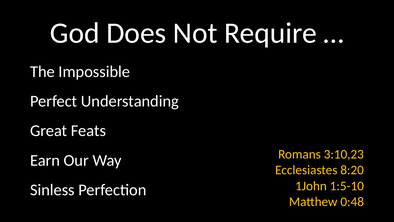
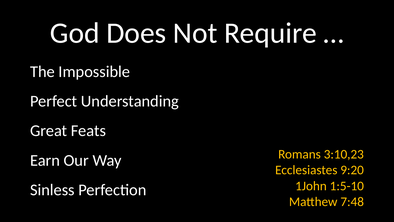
8:20: 8:20 -> 9:20
0:48: 0:48 -> 7:48
